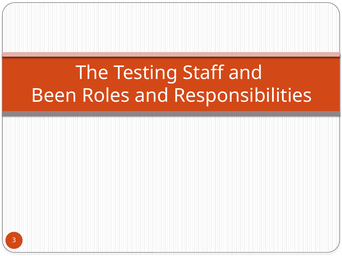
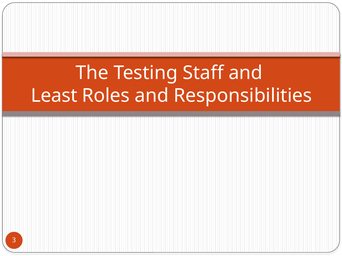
Been: Been -> Least
